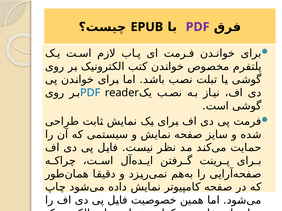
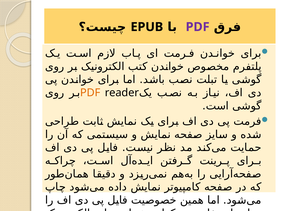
PDF at (90, 93) colour: blue -> orange
